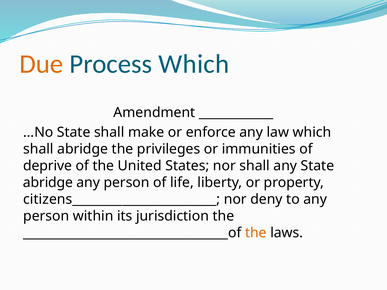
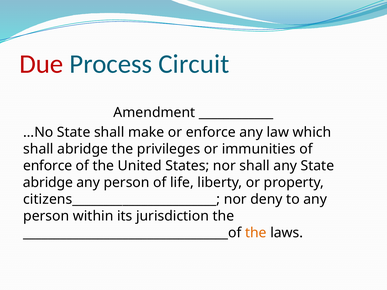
Due colour: orange -> red
Process Which: Which -> Circuit
deprive at (48, 166): deprive -> enforce
